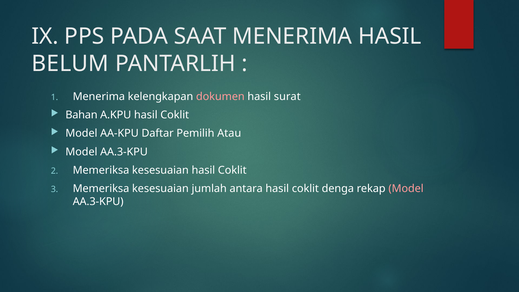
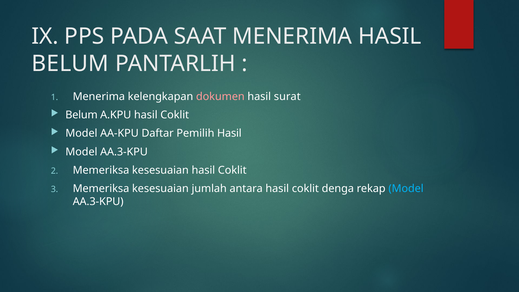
Bahan at (81, 115): Bahan -> Belum
Pemilih Atau: Atau -> Hasil
Model at (406, 189) colour: pink -> light blue
